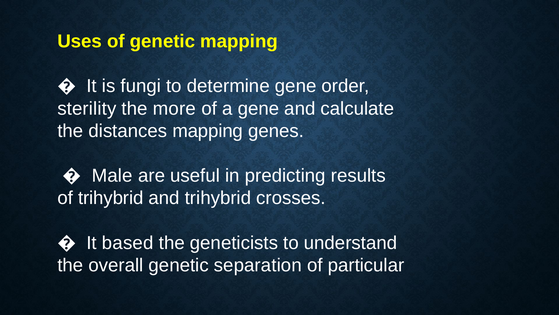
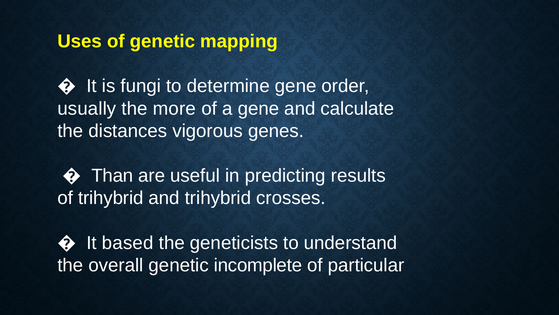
sterility: sterility -> usually
distances mapping: mapping -> vigorous
Male: Male -> Than
separation: separation -> incomplete
